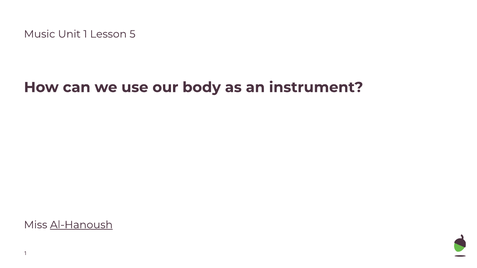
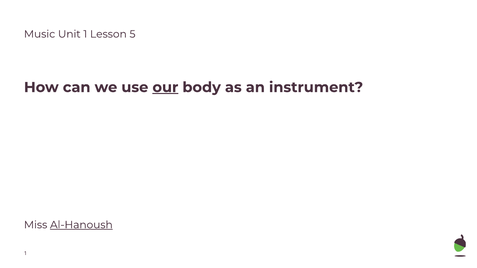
our underline: none -> present
